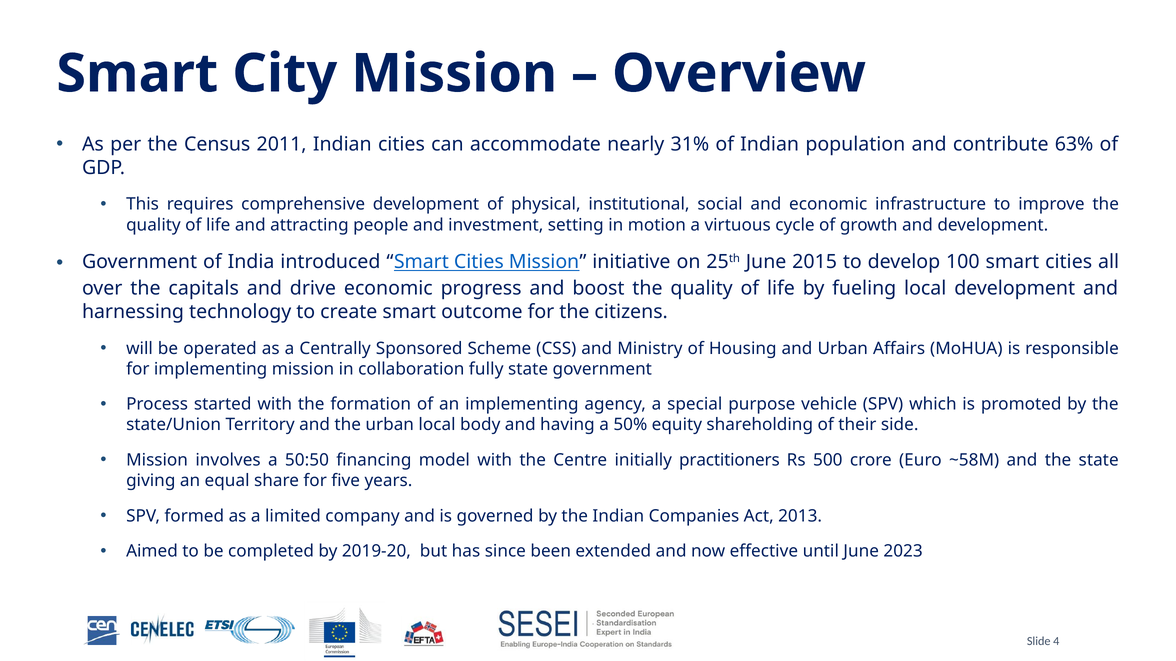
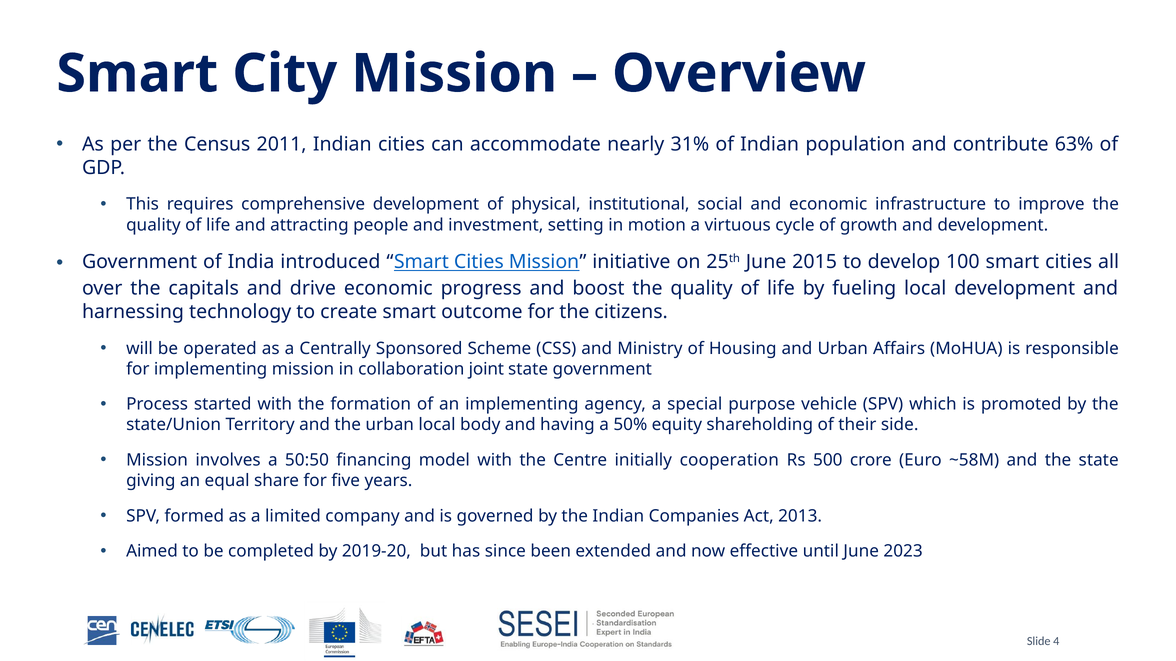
fully: fully -> joint
practitioners: practitioners -> cooperation
